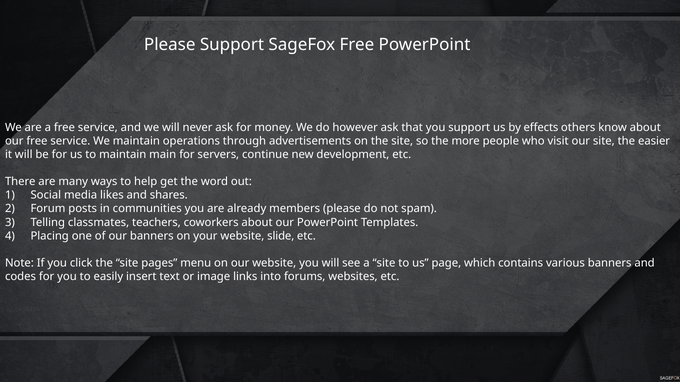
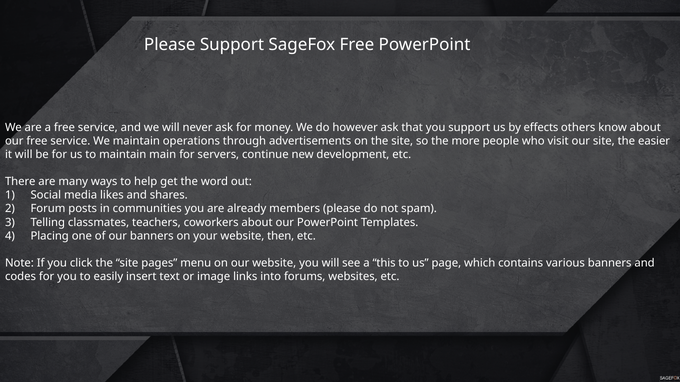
slide: slide -> then
a site: site -> this
